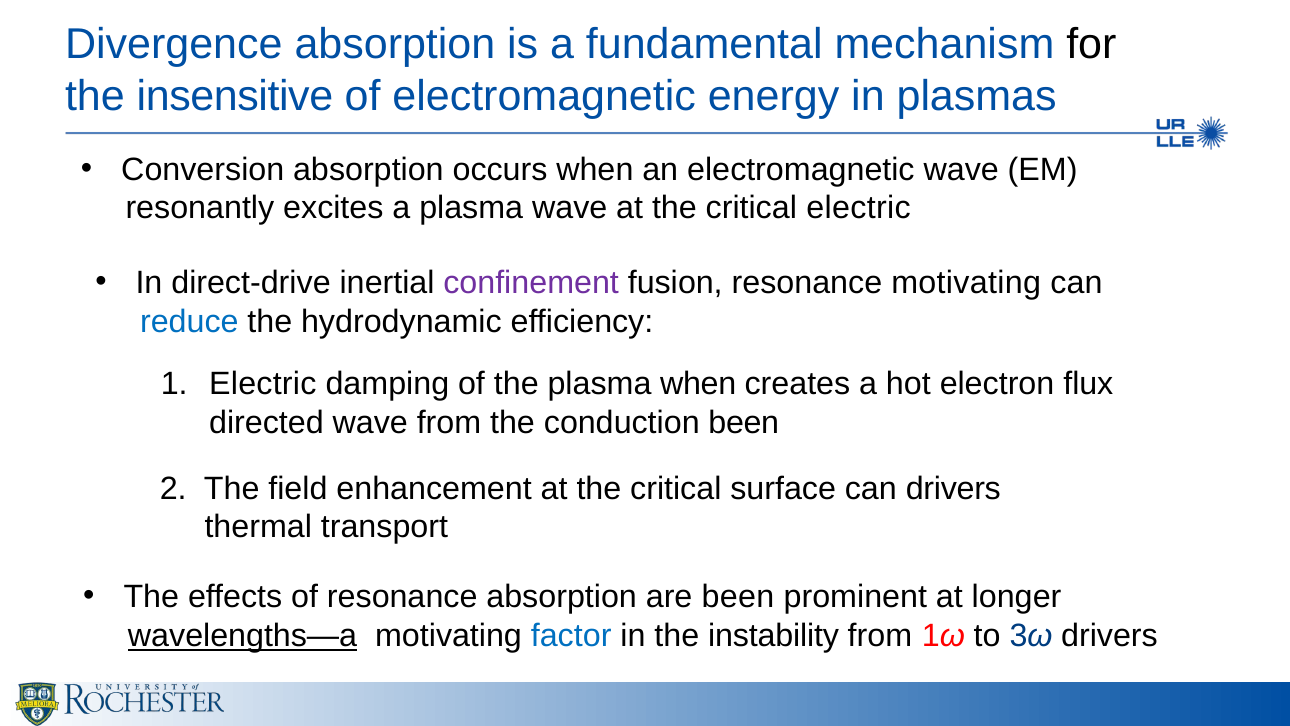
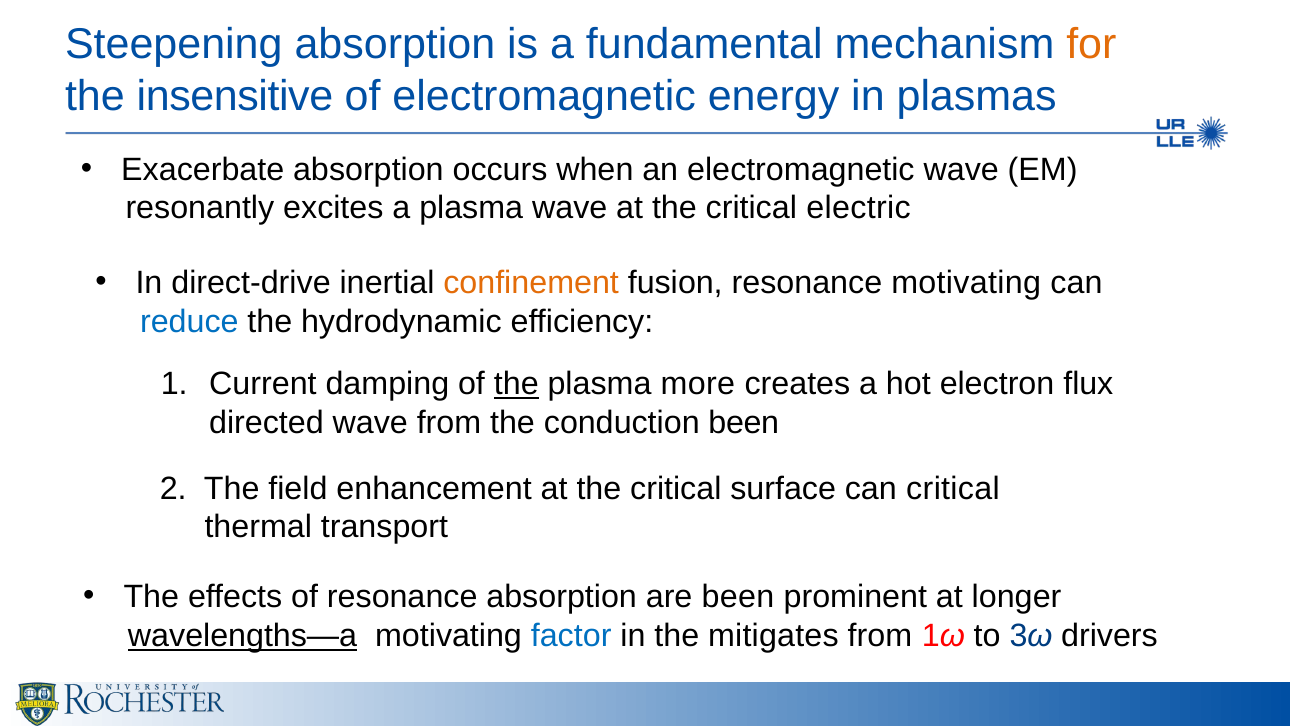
Divergence: Divergence -> Steepening
for colour: black -> orange
Conversion: Conversion -> Exacerbate
confinement colour: purple -> orange
Electric at (263, 384): Electric -> Current
the at (516, 384) underline: none -> present
plasma when: when -> more
can drivers: drivers -> critical
instability: instability -> mitigates
